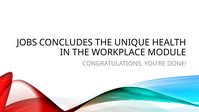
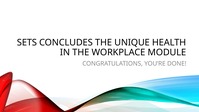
JOBS: JOBS -> SETS
